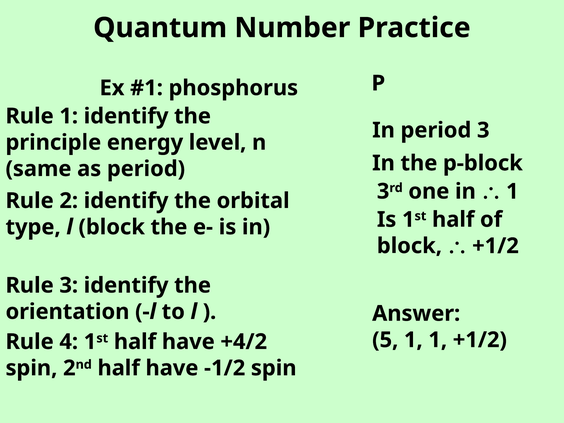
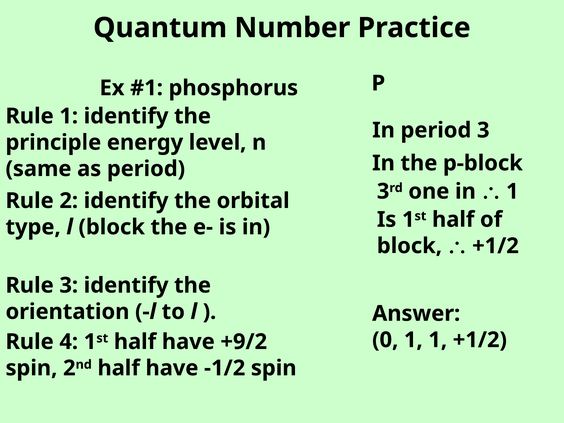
5: 5 -> 0
+4/2: +4/2 -> +9/2
